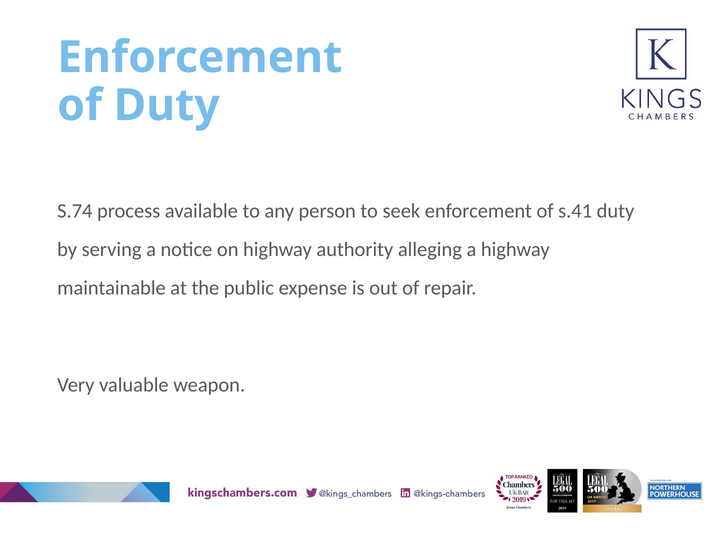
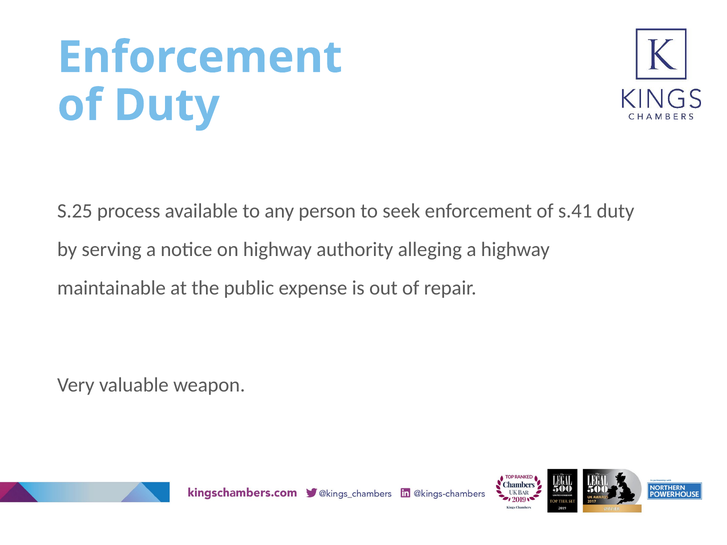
S.74: S.74 -> S.25
